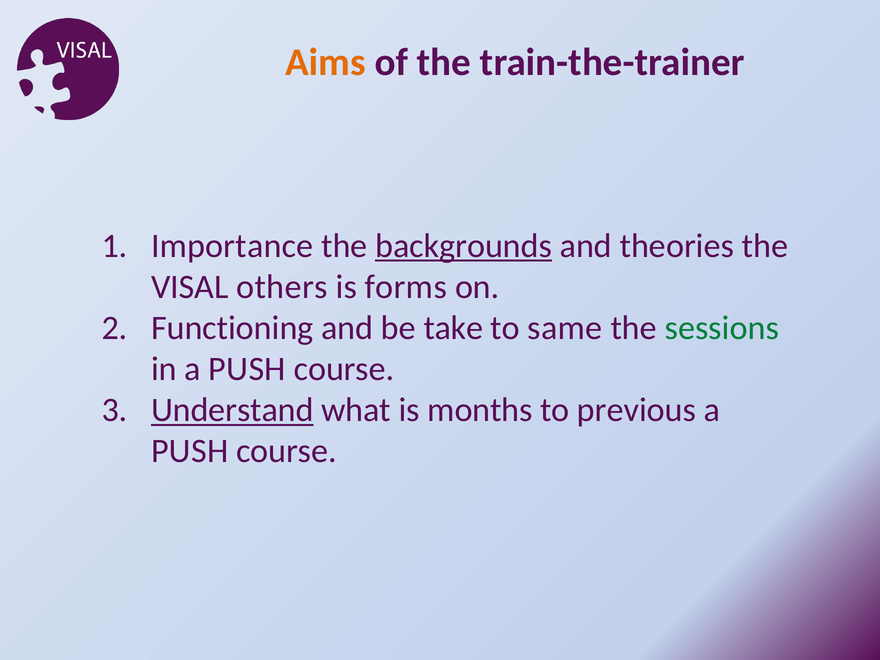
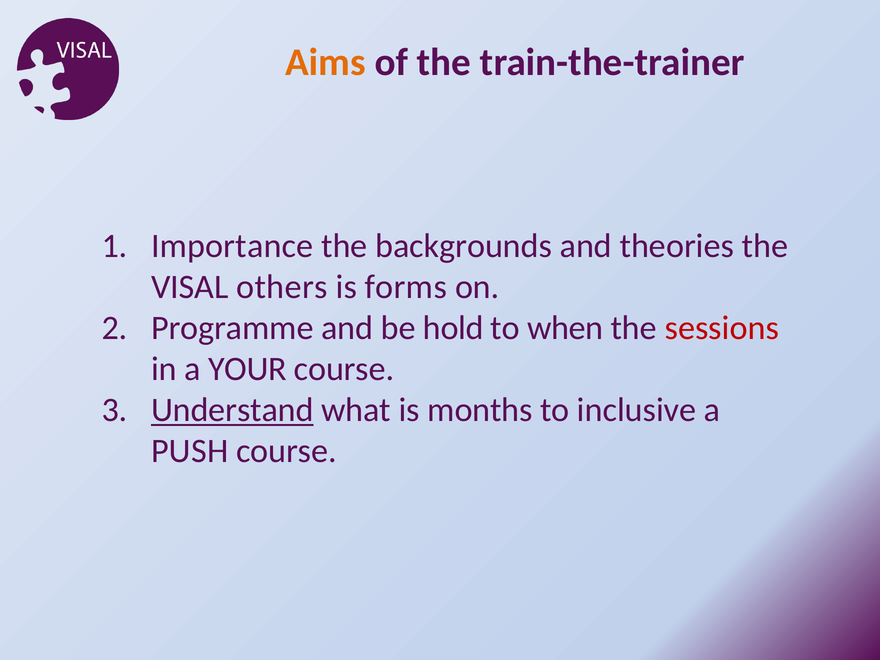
backgrounds underline: present -> none
Functioning: Functioning -> Programme
take: take -> hold
same: same -> when
sessions colour: green -> red
in a PUSH: PUSH -> YOUR
previous: previous -> inclusive
